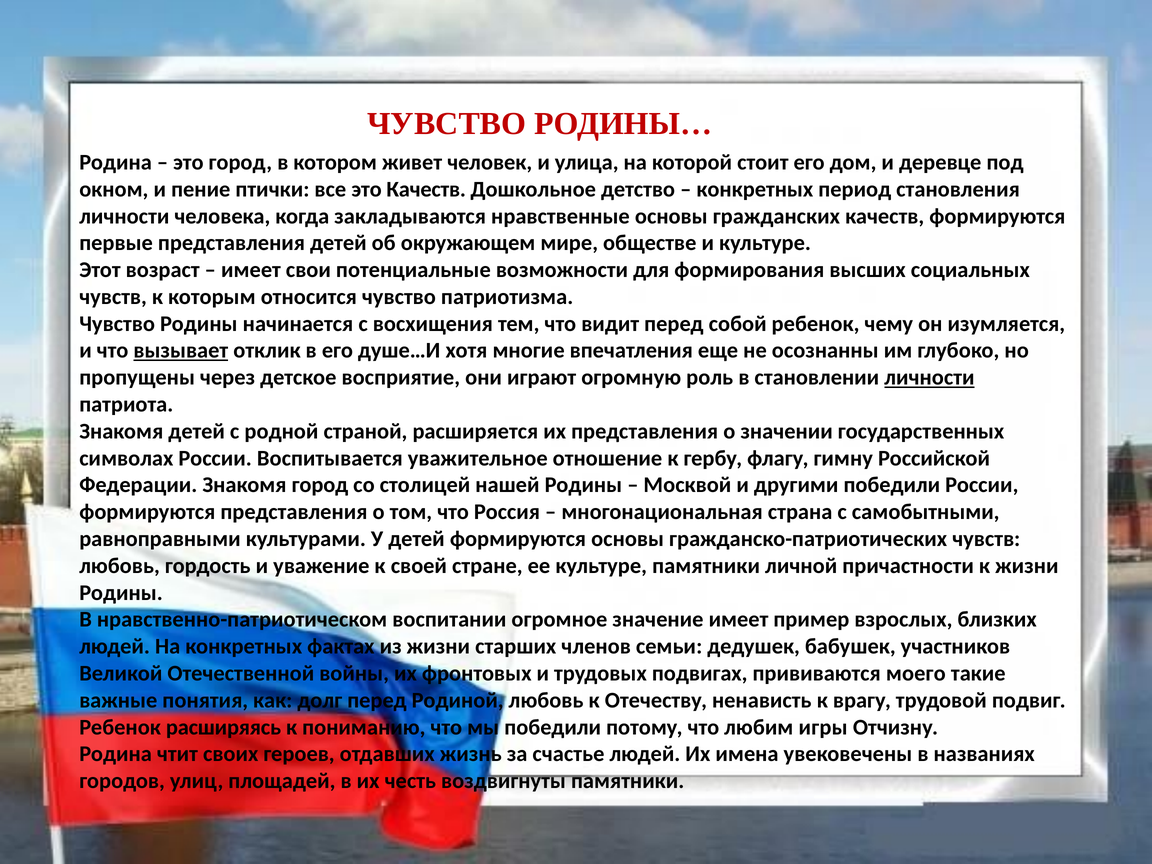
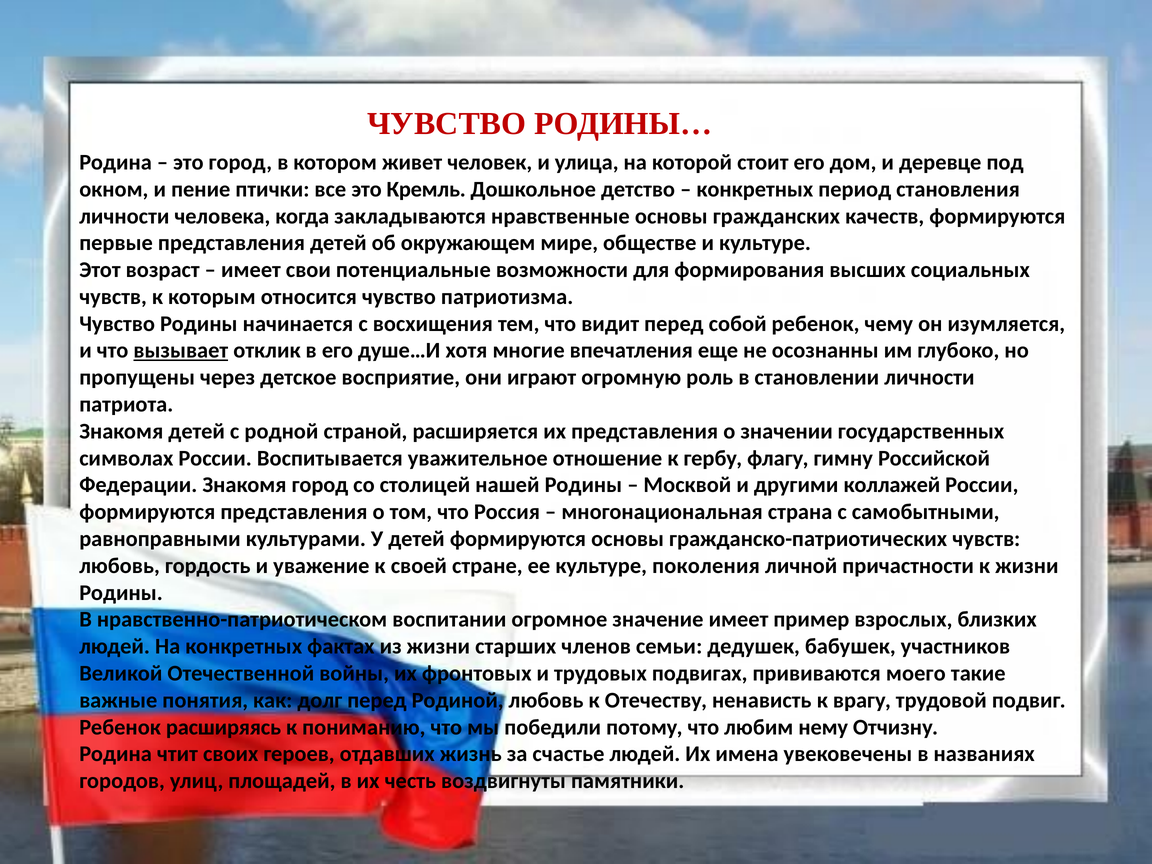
это Качеств: Качеств -> Кремль
личности at (929, 377) underline: present -> none
другими победили: победили -> коллажей
культуре памятники: памятники -> поколения
игры: игры -> нему
